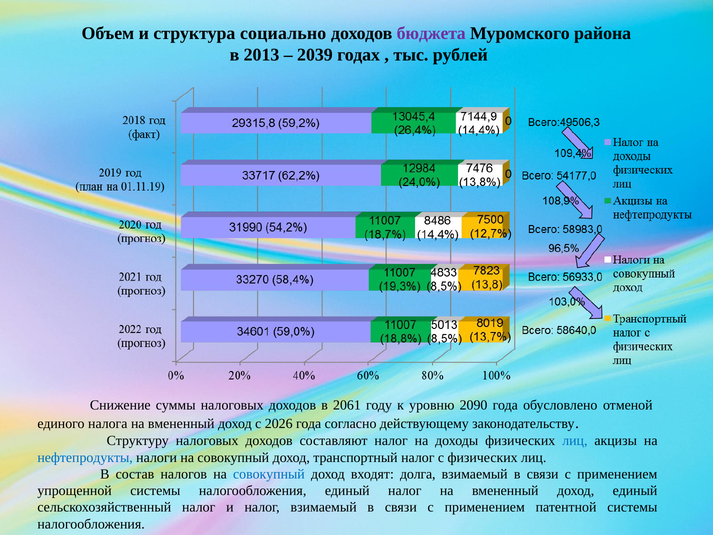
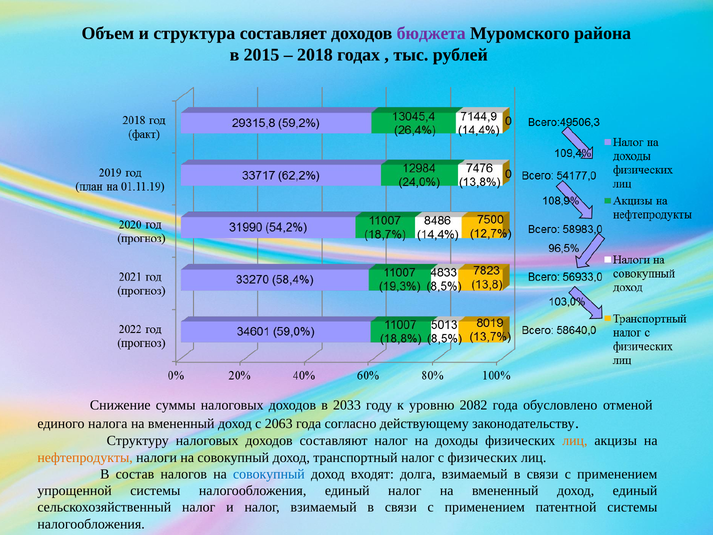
социально: социально -> составляет
2013: 2013 -> 2015
2039: 2039 -> 2018
2061: 2061 -> 2033
2090: 2090 -> 2082
2026: 2026 -> 2063
лиц at (575, 441) colour: blue -> orange
нефтепродукты colour: blue -> orange
